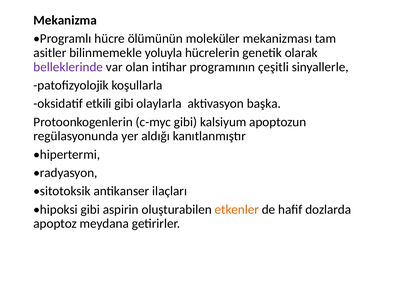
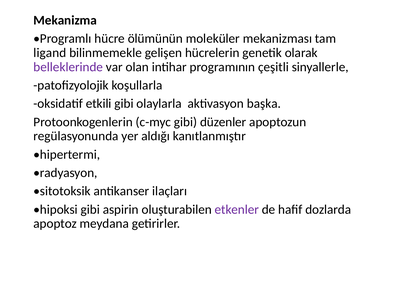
asitler: asitler -> ligand
yoluyla: yoluyla -> gelişen
kalsiyum: kalsiyum -> düzenler
etkenler colour: orange -> purple
